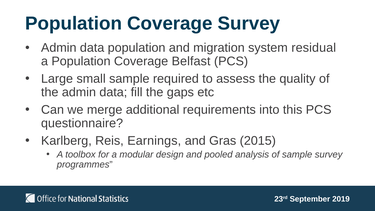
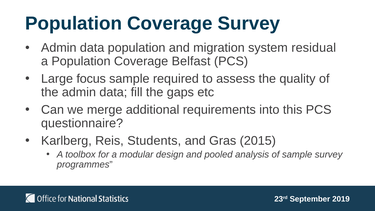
small: small -> focus
Earnings: Earnings -> Students
